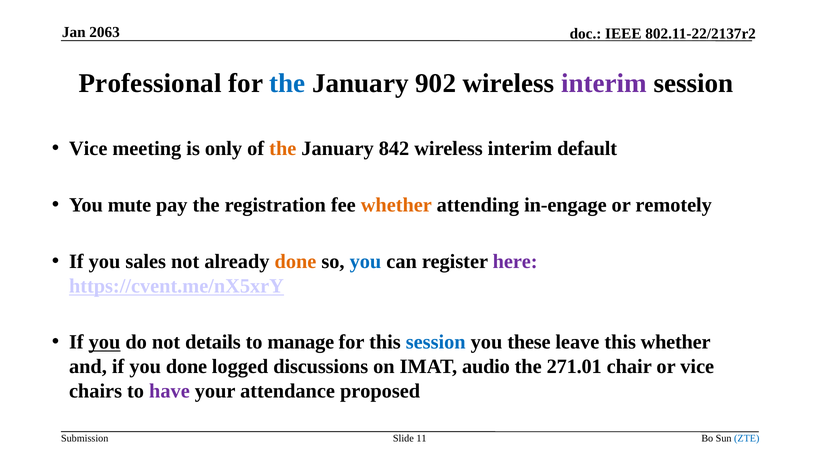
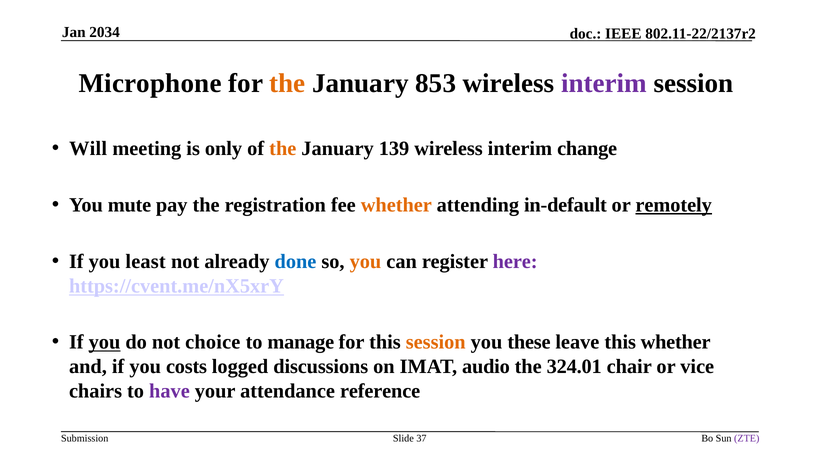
2063: 2063 -> 2034
Professional: Professional -> Microphone
the at (287, 83) colour: blue -> orange
902: 902 -> 853
Vice at (88, 149): Vice -> Will
842: 842 -> 139
default: default -> change
in-engage: in-engage -> in-default
remotely underline: none -> present
sales: sales -> least
done at (295, 262) colour: orange -> blue
you at (365, 262) colour: blue -> orange
details: details -> choice
session at (436, 342) colour: blue -> orange
you done: done -> costs
271.01: 271.01 -> 324.01
proposed: proposed -> reference
11: 11 -> 37
ZTE colour: blue -> purple
